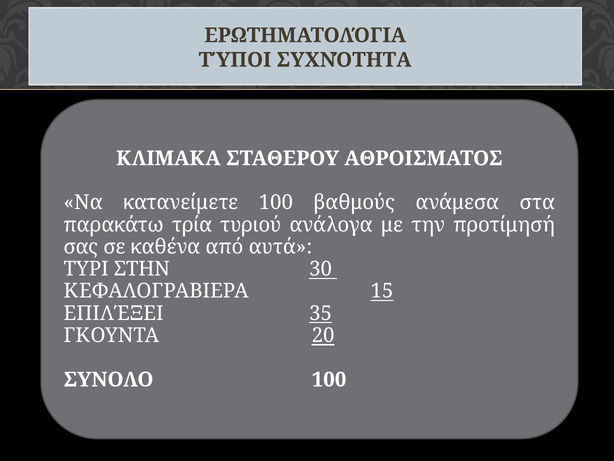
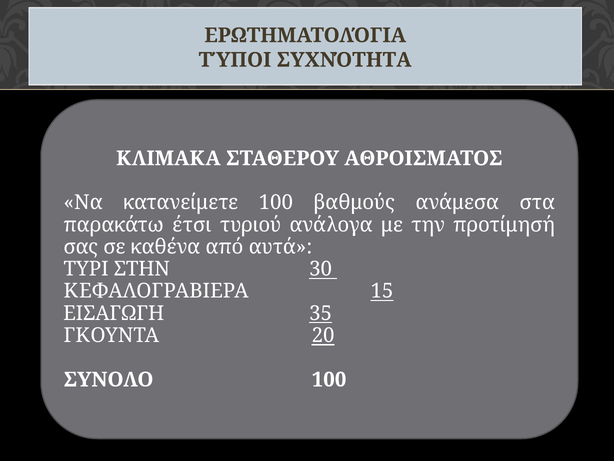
τρία: τρία -> έτσι
ΕΠΙΛΈΞΕΙ: ΕΠΙΛΈΞΕΙ -> ΕΙΣΑΓΩΓΗ
